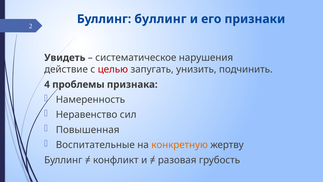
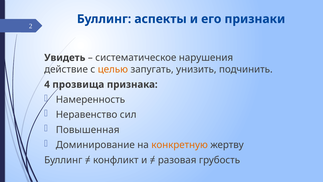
Буллинг буллинг: буллинг -> аспекты
целью colour: red -> orange
проблемы: проблемы -> прозвища
Воспитательные: Воспитательные -> Доминирование
